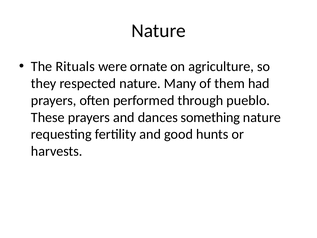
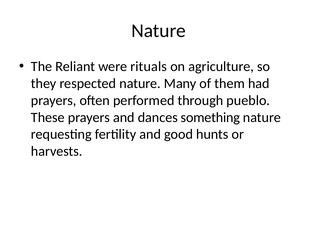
Rituals: Rituals -> Reliant
ornate: ornate -> rituals
